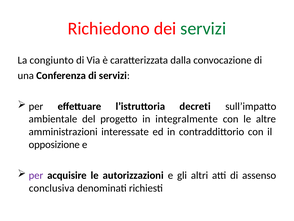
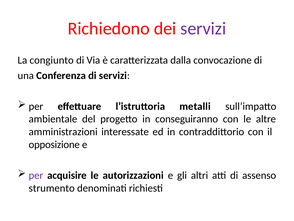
servizi at (203, 28) colour: green -> purple
decreti: decreti -> metalli
integralmente: integralmente -> conseguiranno
conclusiva: conclusiva -> strumento
